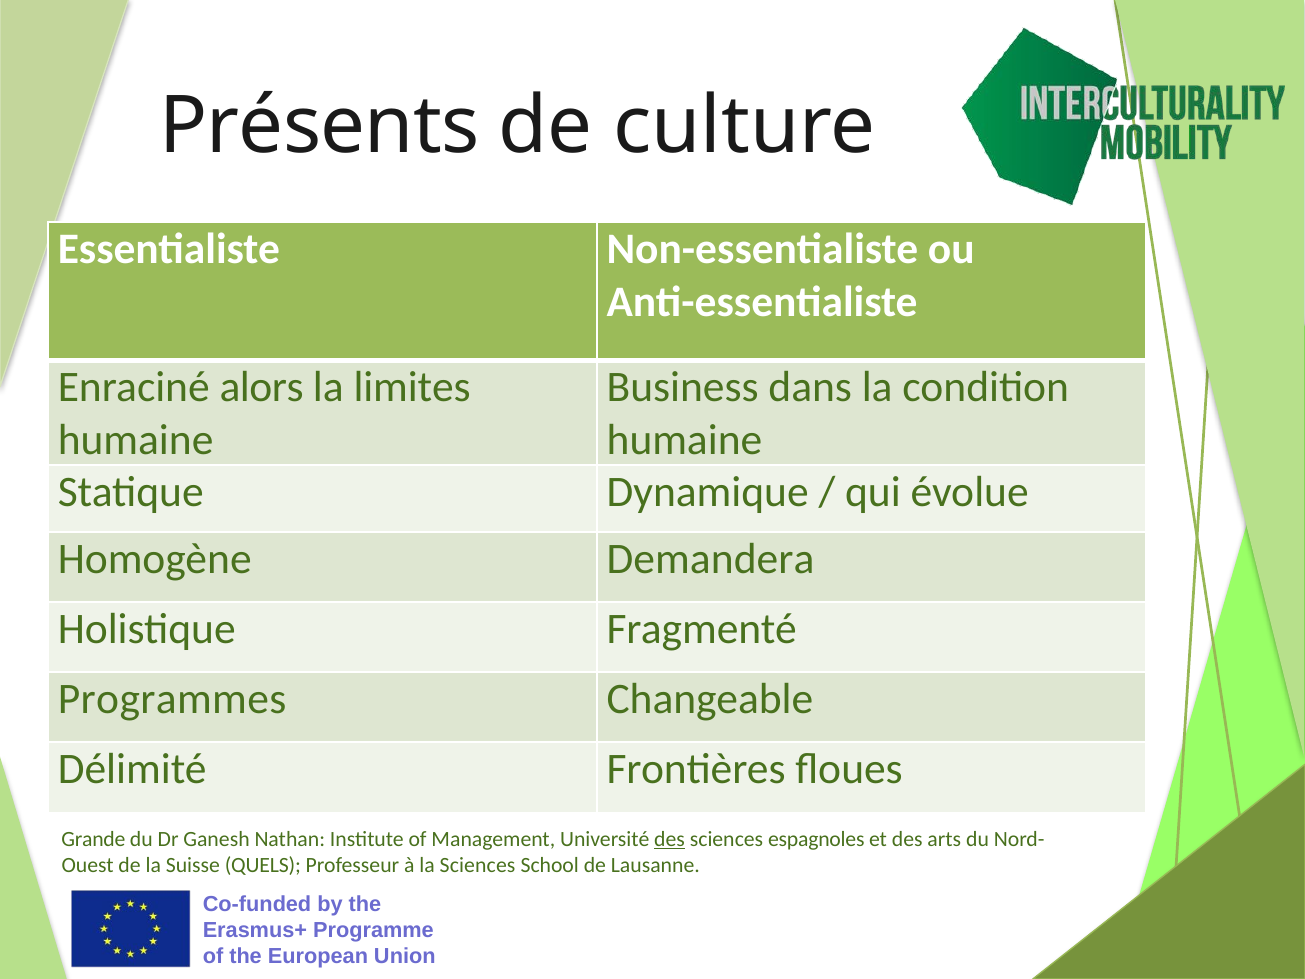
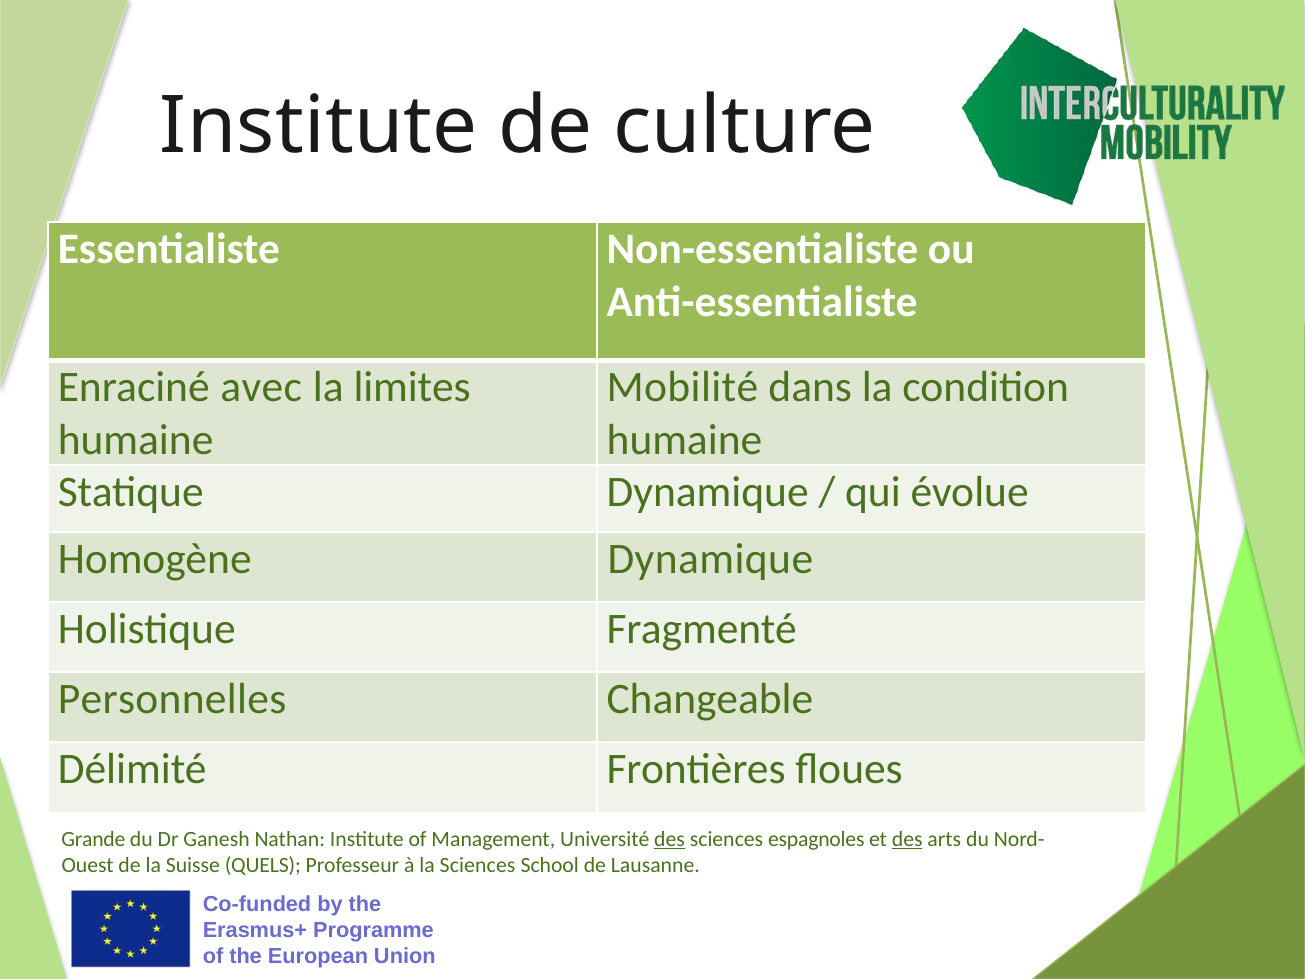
Présents at (319, 126): Présents -> Institute
alors: alors -> avec
Business: Business -> Mobilité
Homogène Demandera: Demandera -> Dynamique
Programmes: Programmes -> Personnelles
des at (907, 839) underline: none -> present
